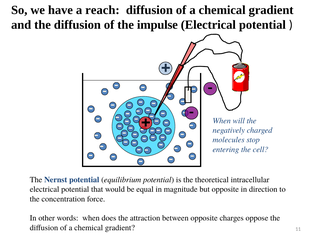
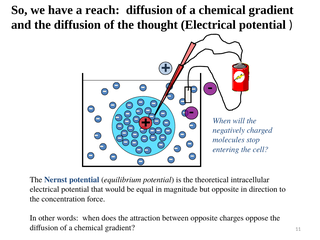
impulse: impulse -> thought
